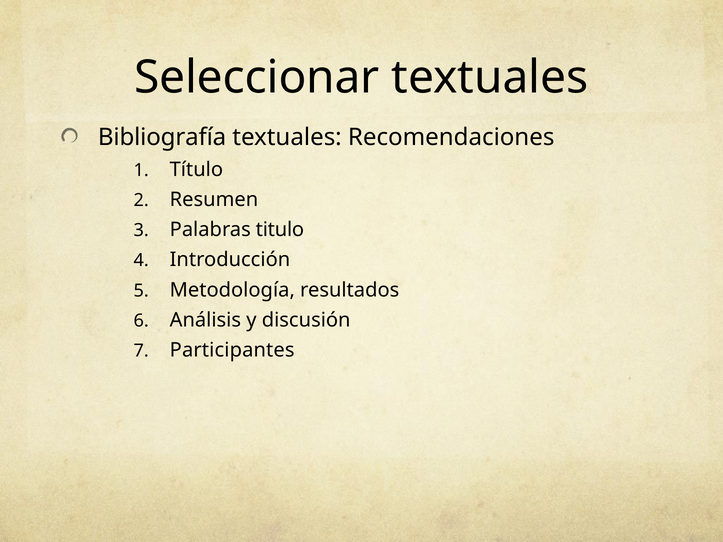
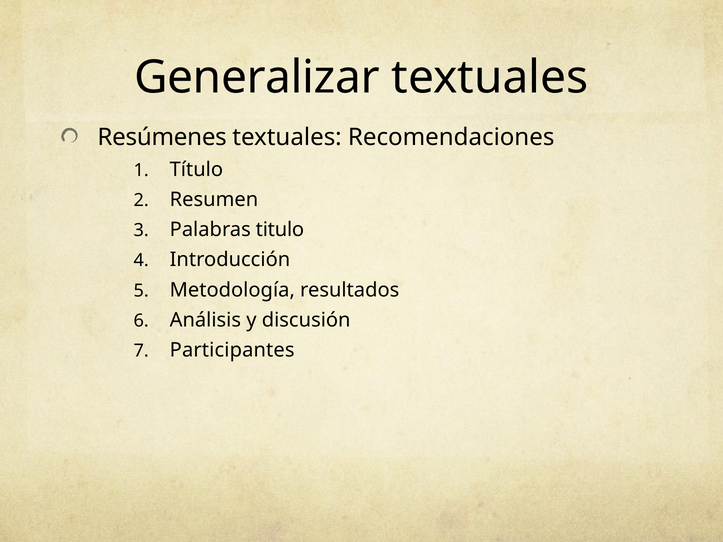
Seleccionar: Seleccionar -> Generalizar
Bibliografía: Bibliografía -> Resúmenes
